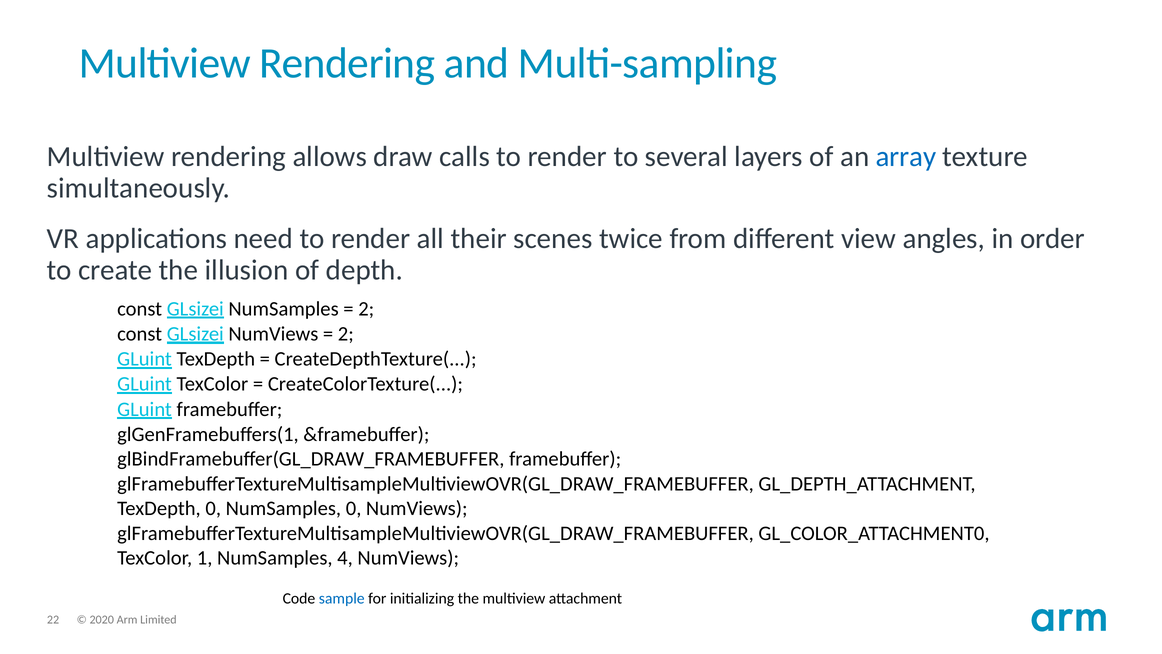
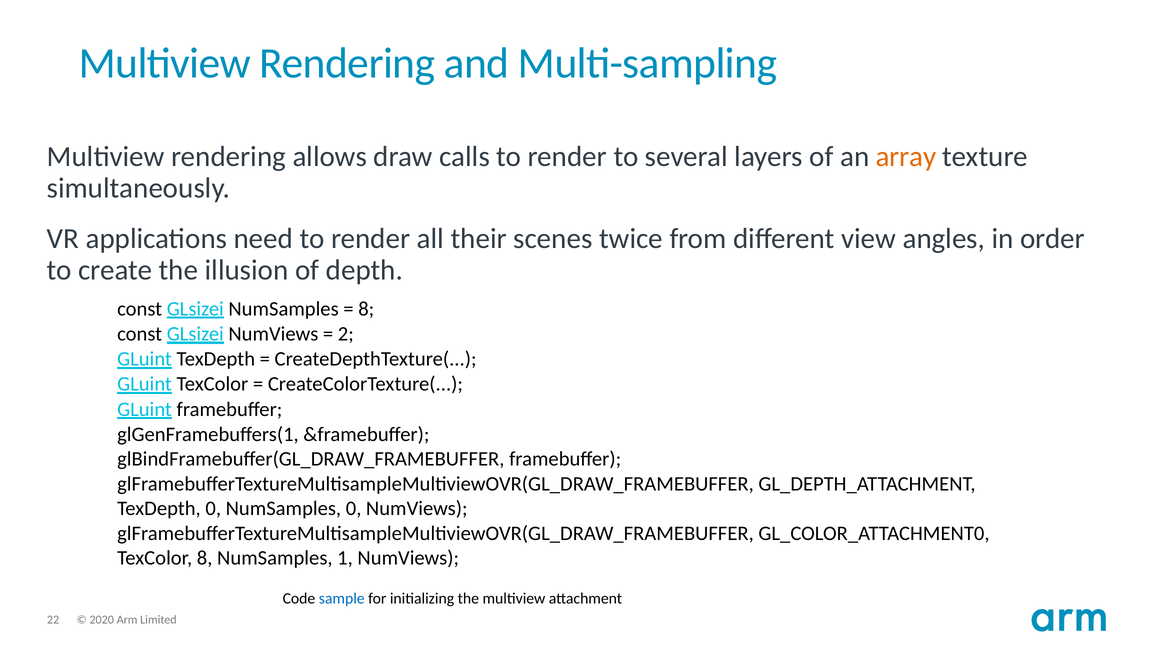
array colour: blue -> orange
2 at (366, 309): 2 -> 8
TexColor 1: 1 -> 8
4: 4 -> 1
